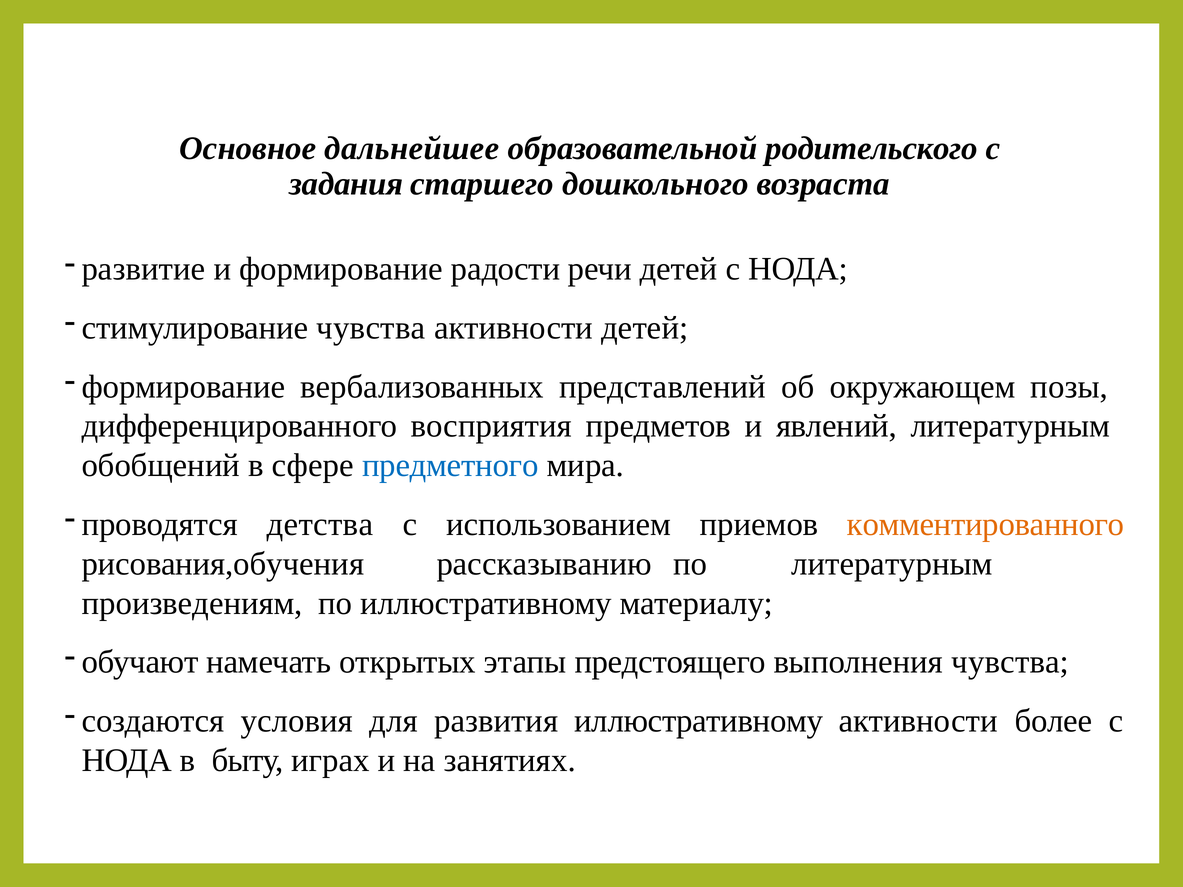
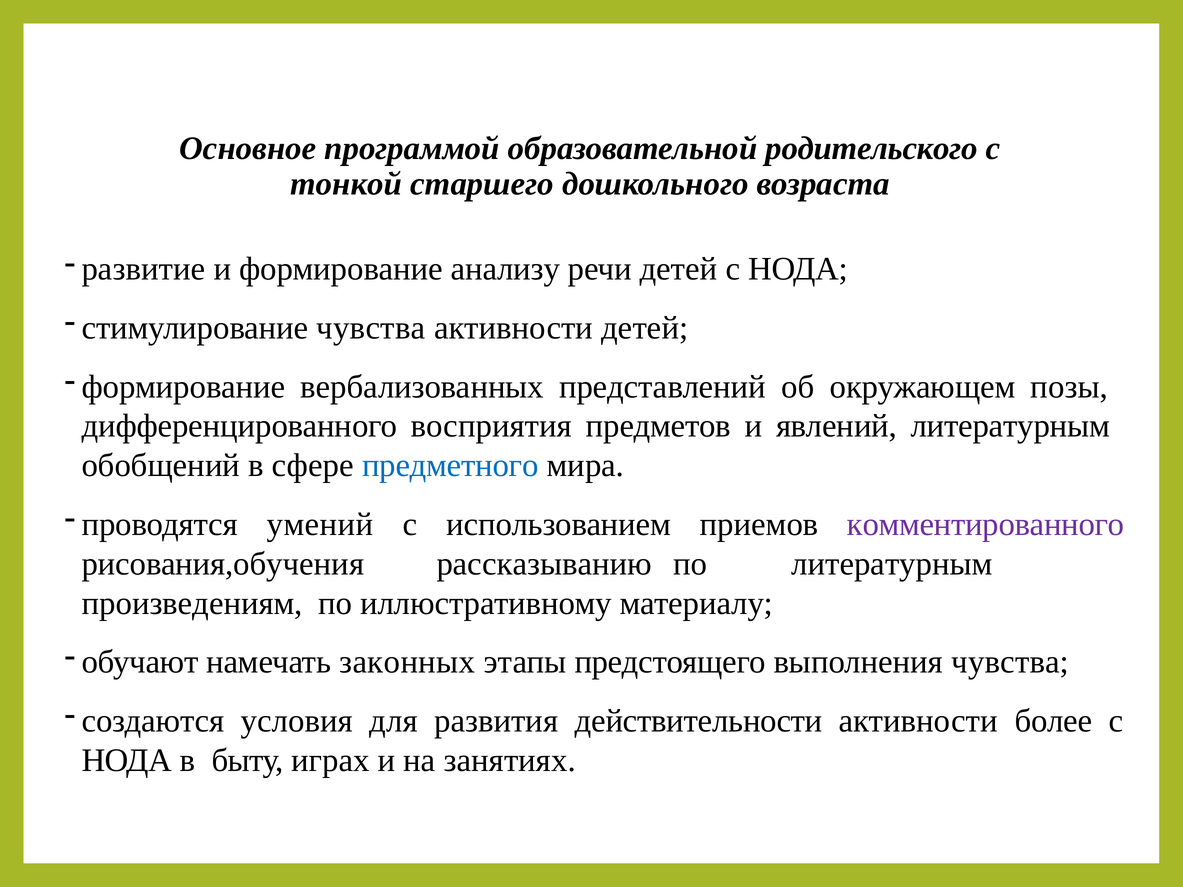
дальнейшее: дальнейшее -> программой
задания: задания -> тонкой
радости: радости -> анализу
детства: детства -> умений
комментированного colour: orange -> purple
открытых: открытых -> законных
развития иллюстративному: иллюстративному -> действительности
